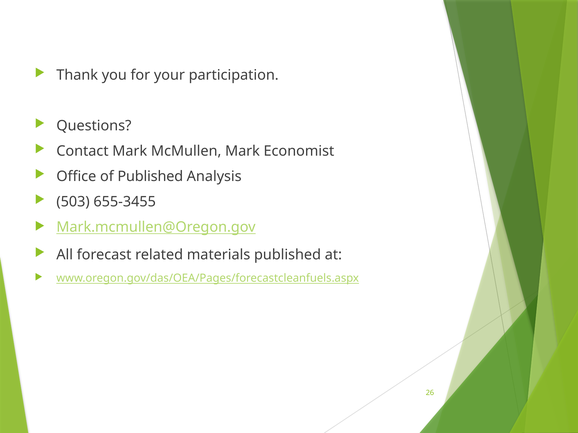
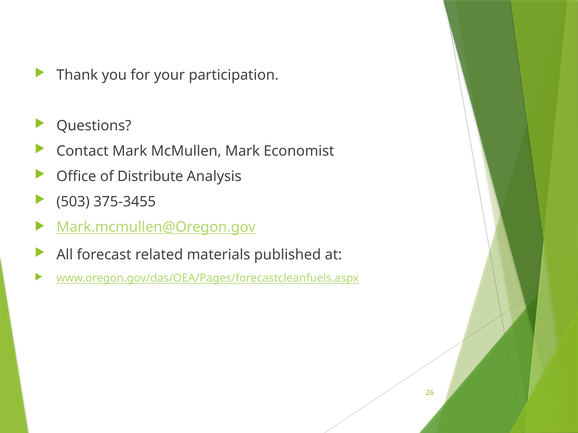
of Published: Published -> Distribute
655-3455: 655-3455 -> 375-3455
